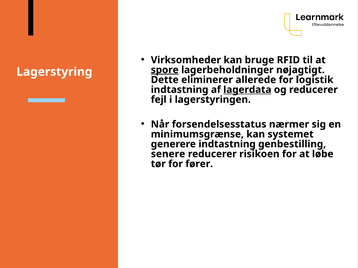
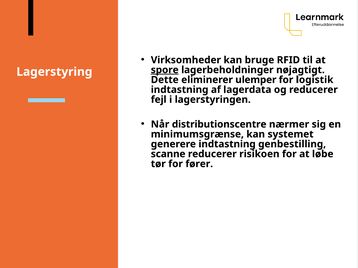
allerede: allerede -> ulemper
lagerdata underline: present -> none
forsendelsesstatus: forsendelsesstatus -> distributionscentre
senere: senere -> scanne
